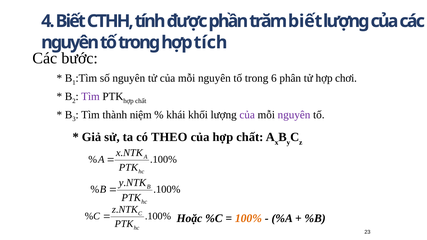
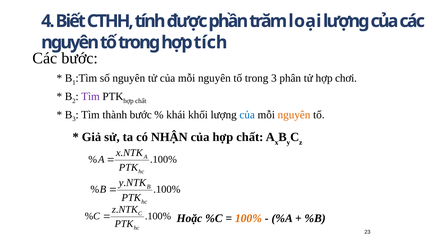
trăm biết: biết -> loại
trong 6: 6 -> 3
thành niệm: niệm -> bước
của at (247, 115) colour: purple -> blue
nguyên at (294, 115) colour: purple -> orange
THEO: THEO -> NHẬN
